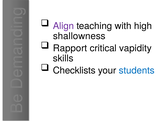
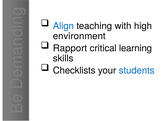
Align colour: purple -> blue
shallowness: shallowness -> environment
vapidity: vapidity -> learning
